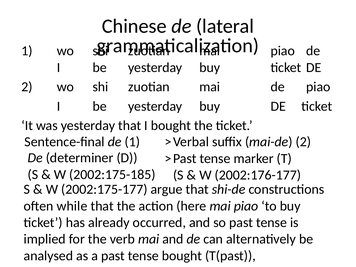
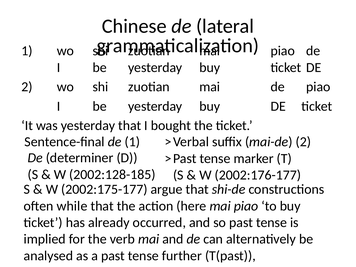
2002:175-185: 2002:175-185 -> 2002:128-185
tense bought: bought -> further
